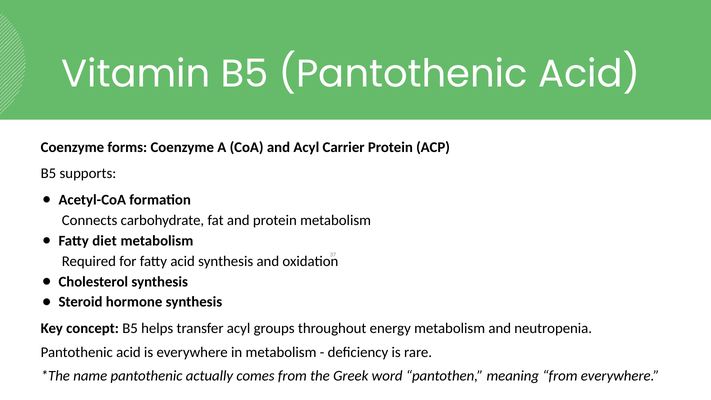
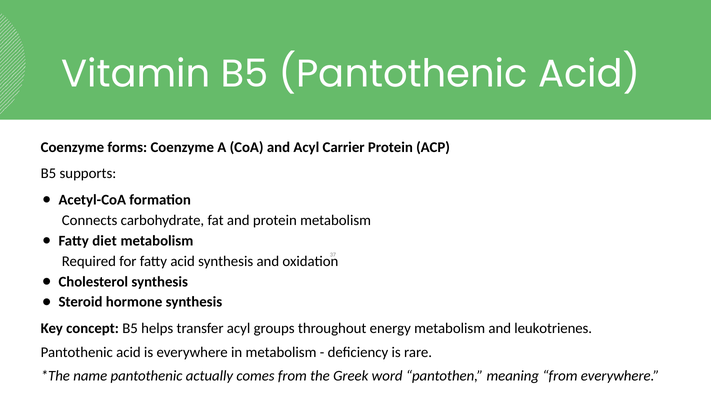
neutropenia: neutropenia -> leukotrienes
